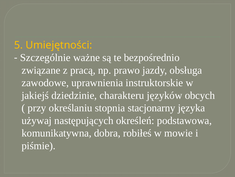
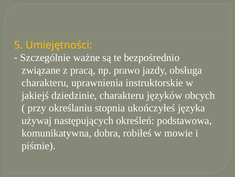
zawodowe at (45, 82): zawodowe -> charakteru
stacjonarny: stacjonarny -> ukończyłeś
